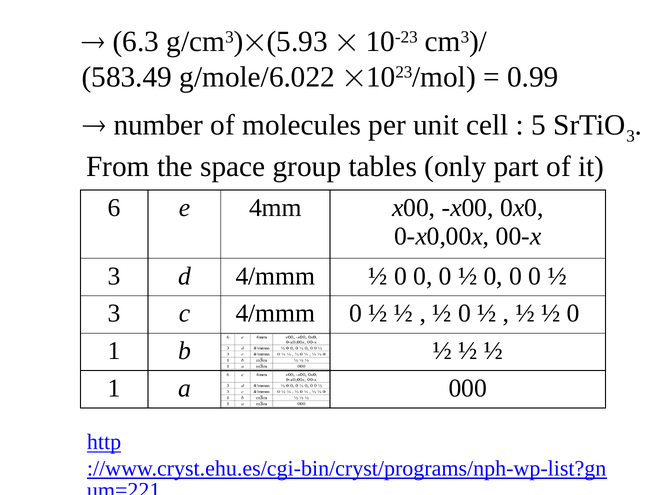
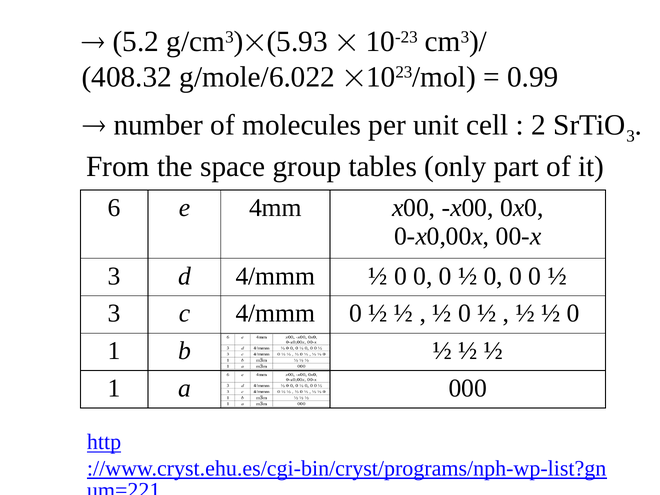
6.3: 6.3 -> 5.2
583.49: 583.49 -> 408.32
5: 5 -> 2
